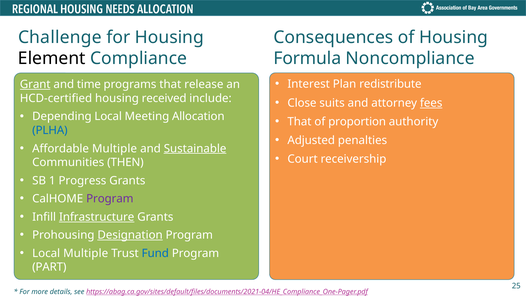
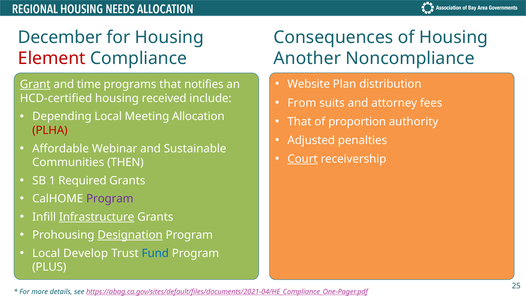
Challenge: Challenge -> December
Formula: Formula -> Another
Element colour: black -> red
Interest: Interest -> Website
redistribute: redistribute -> distribution
release: release -> notifies
Close: Close -> From
fees underline: present -> none
PLHA colour: blue -> red
Affordable Multiple: Multiple -> Webinar
Sustainable underline: present -> none
Court underline: none -> present
Progress: Progress -> Required
Local Multiple: Multiple -> Develop
PART: PART -> PLUS
